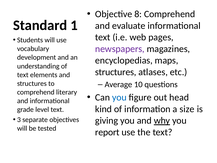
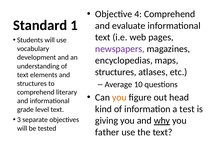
8: 8 -> 4
you at (119, 97) colour: blue -> orange
size: size -> test
report: report -> father
